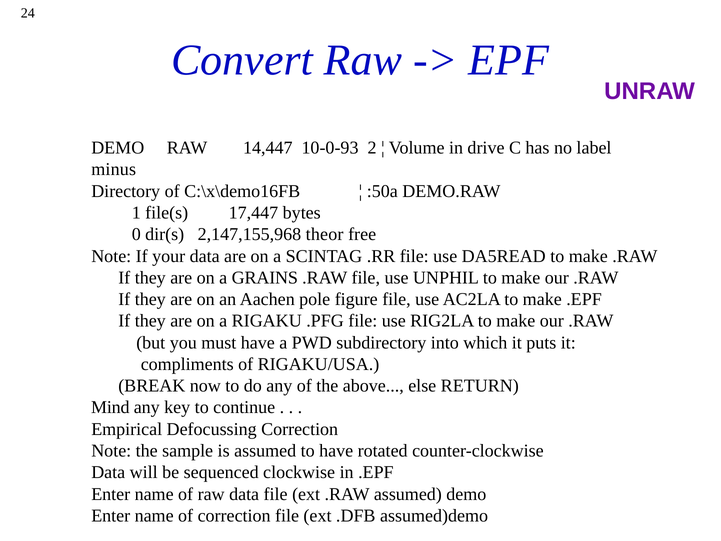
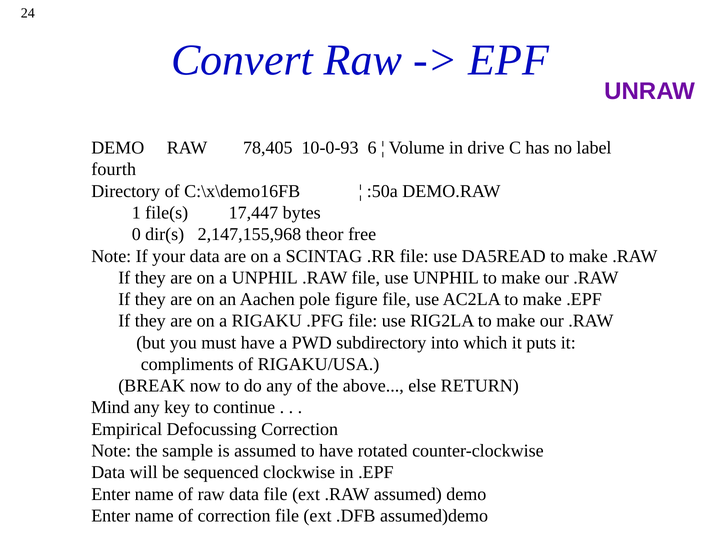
14,447: 14,447 -> 78,405
2: 2 -> 6
minus: minus -> fourth
a GRAINS: GRAINS -> UNPHIL
